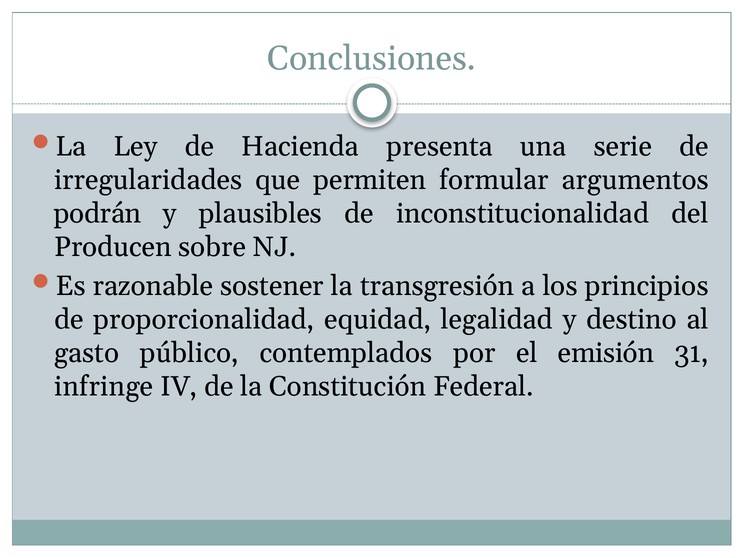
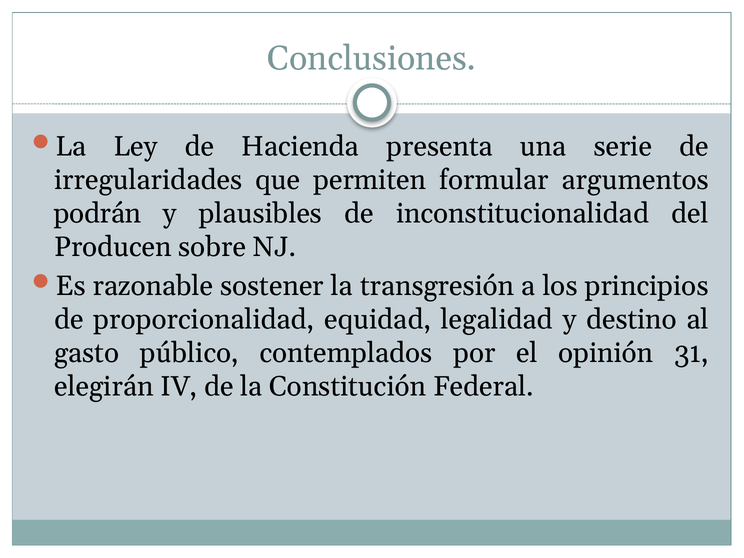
emisión: emisión -> opinión
infringe: infringe -> elegirán
